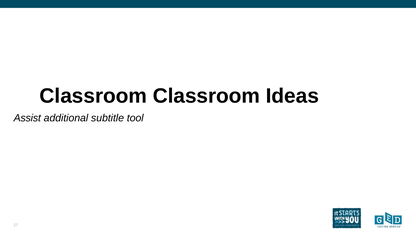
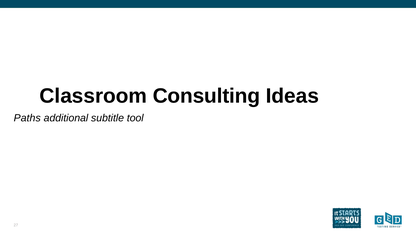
Classroom: Classroom -> Consulting
Assist: Assist -> Paths
